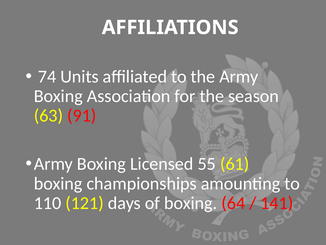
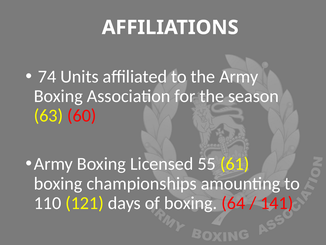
91: 91 -> 60
